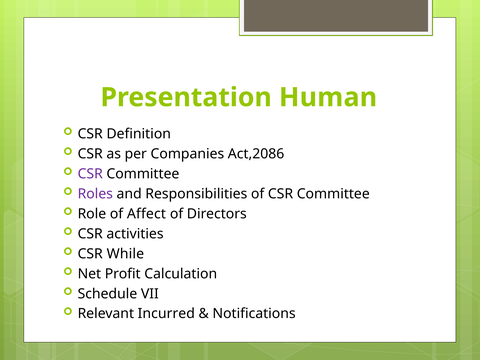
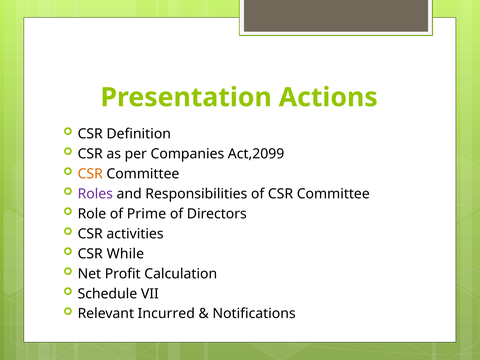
Human: Human -> Actions
Act,2086: Act,2086 -> Act,2099
CSR at (90, 174) colour: purple -> orange
Affect: Affect -> Prime
